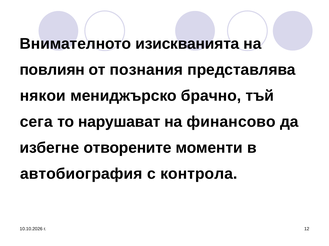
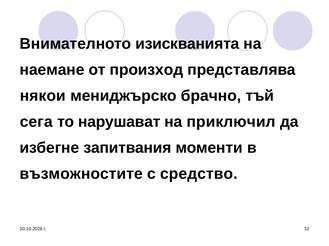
повлиян: повлиян -> наемане
познания: познания -> произход
финансово: финансово -> приключил
отворените: отворените -> запитвания
автобиография: автобиография -> възможностите
контрола: контрола -> средство
